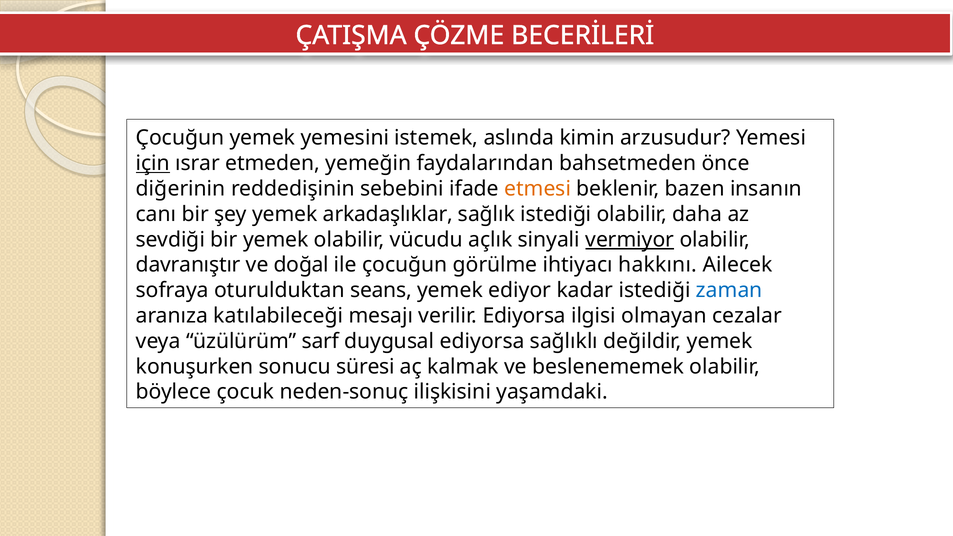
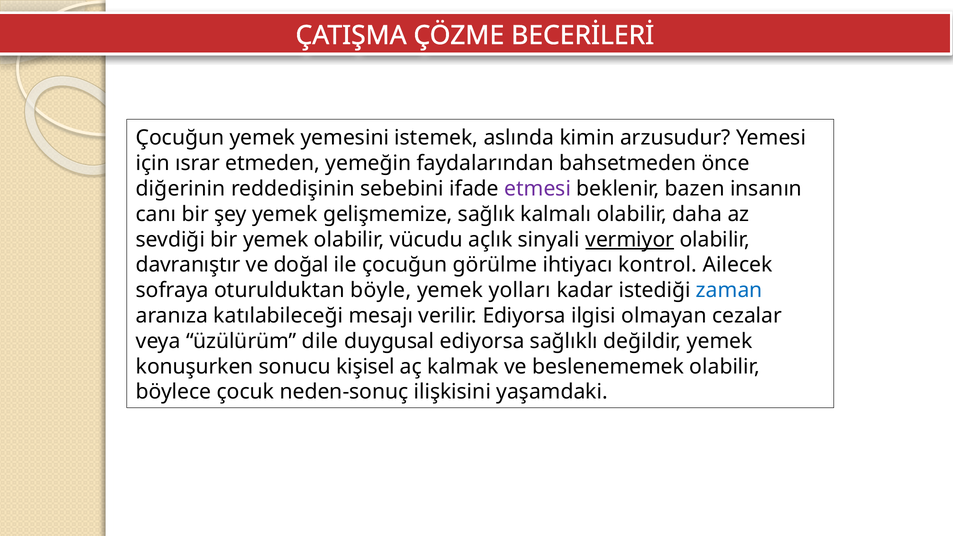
için underline: present -> none
etmesi colour: orange -> purple
arkadaşlıklar: arkadaşlıklar -> gelişmemize
sağlık istediği: istediği -> kalmalı
hakkını: hakkını -> kontrol
seans: seans -> böyle
ediyor: ediyor -> yolları
sarf: sarf -> dile
süresi: süresi -> kişisel
